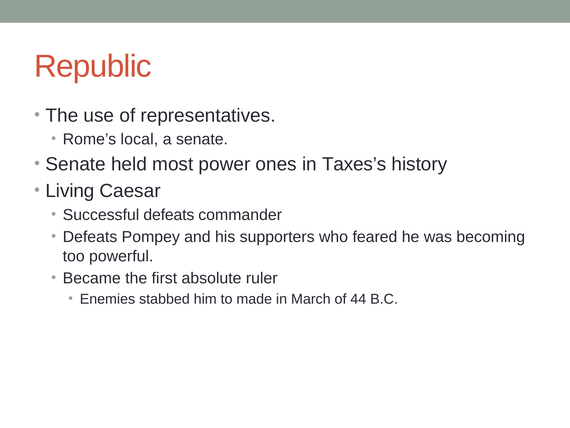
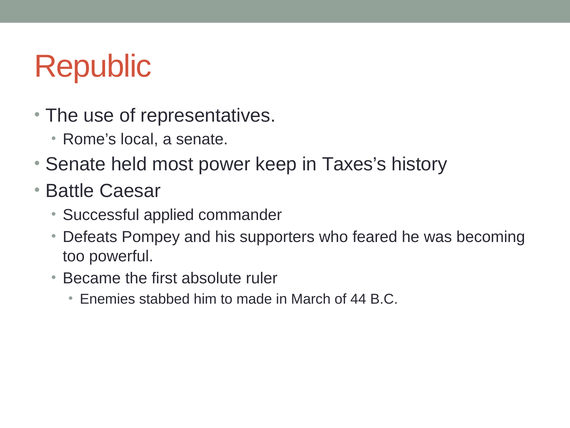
ones: ones -> keep
Living: Living -> Battle
Successful defeats: defeats -> applied
